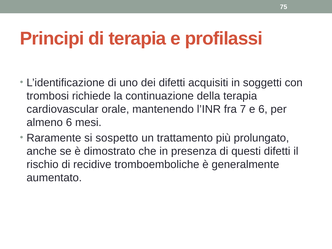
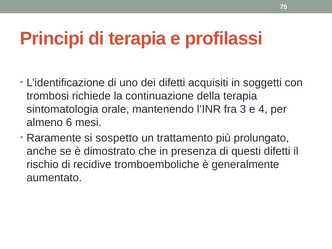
cardiovascular: cardiovascular -> sintomatologia
7: 7 -> 3
e 6: 6 -> 4
